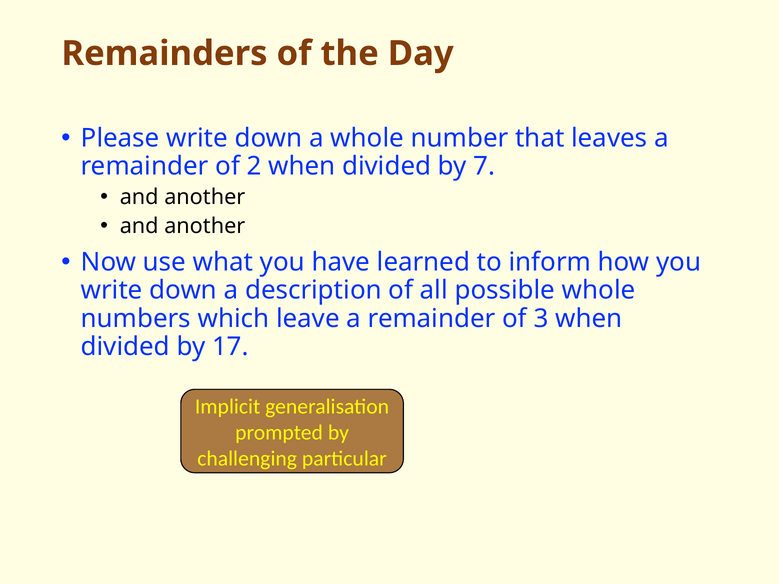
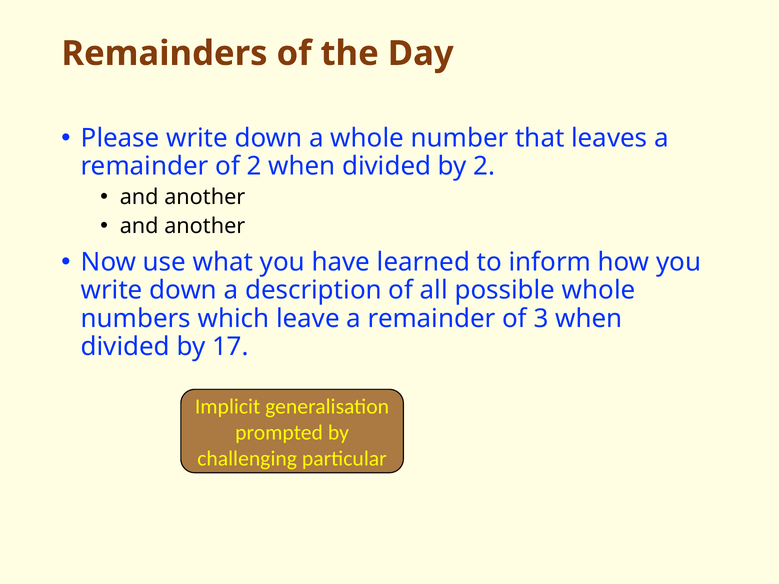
by 7: 7 -> 2
